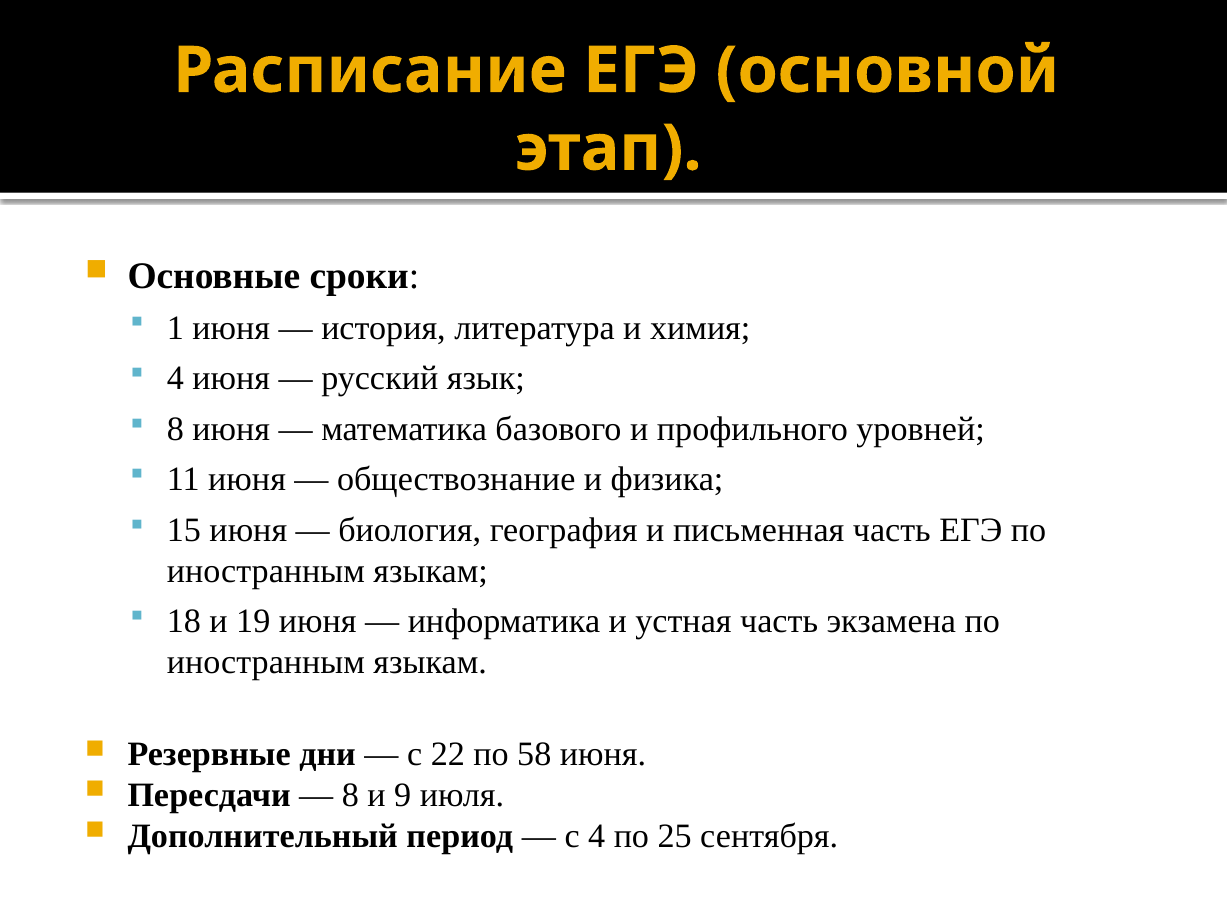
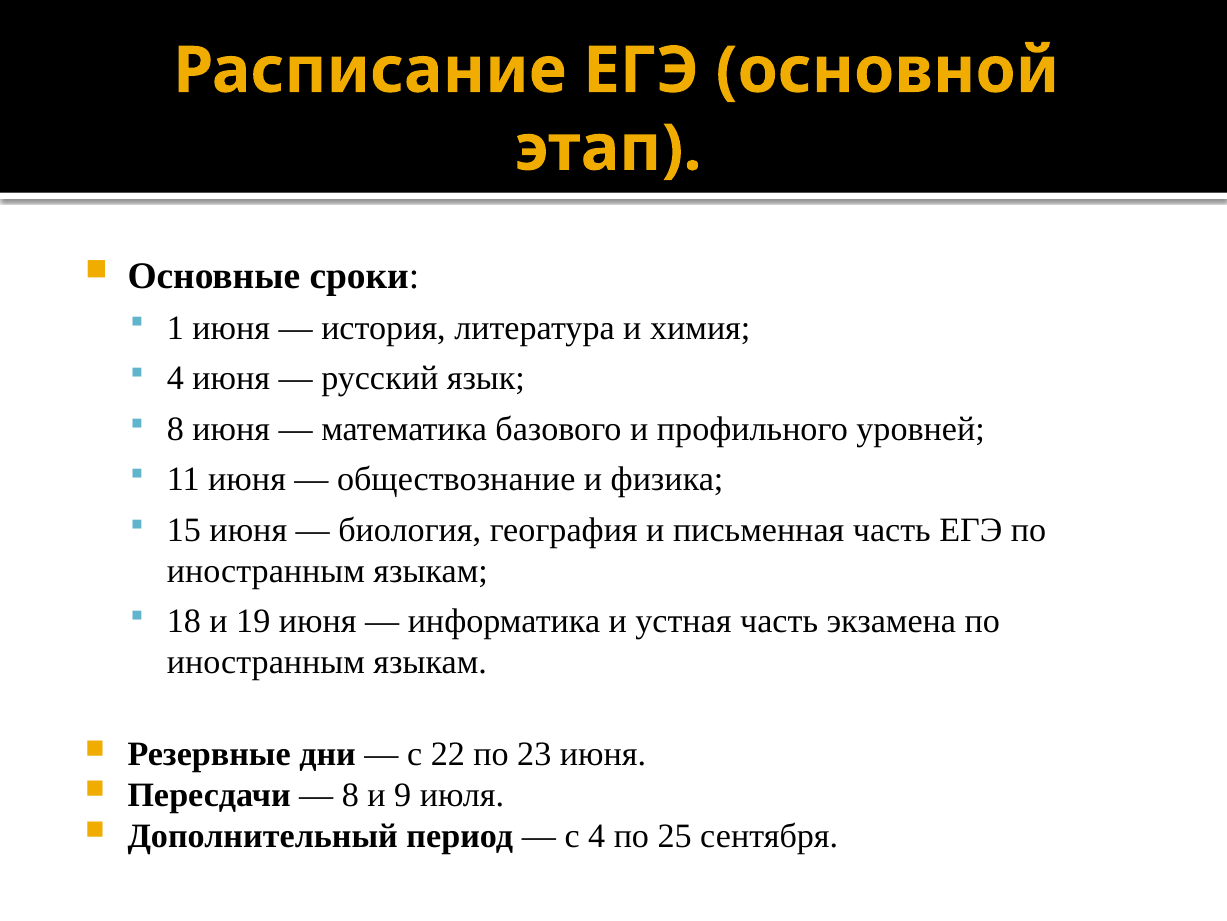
58: 58 -> 23
